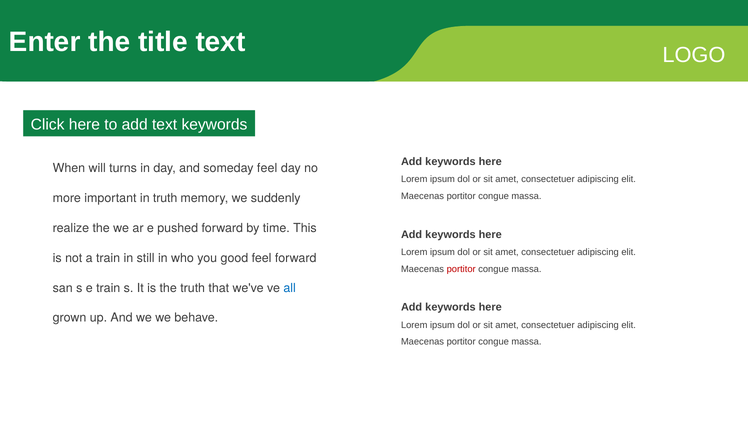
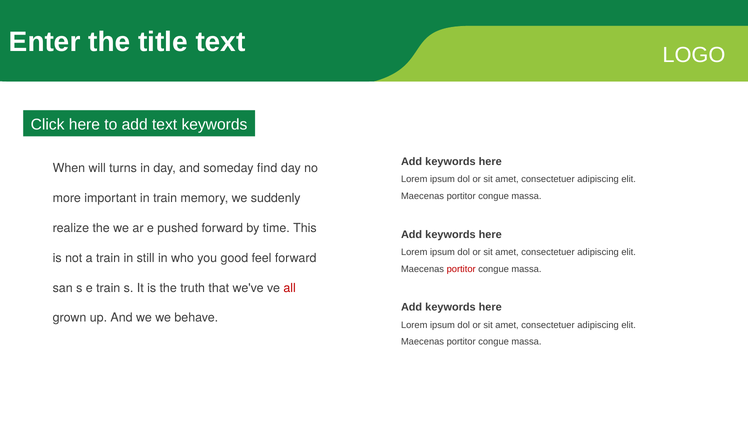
someday feel: feel -> find
in truth: truth -> train
all colour: blue -> red
